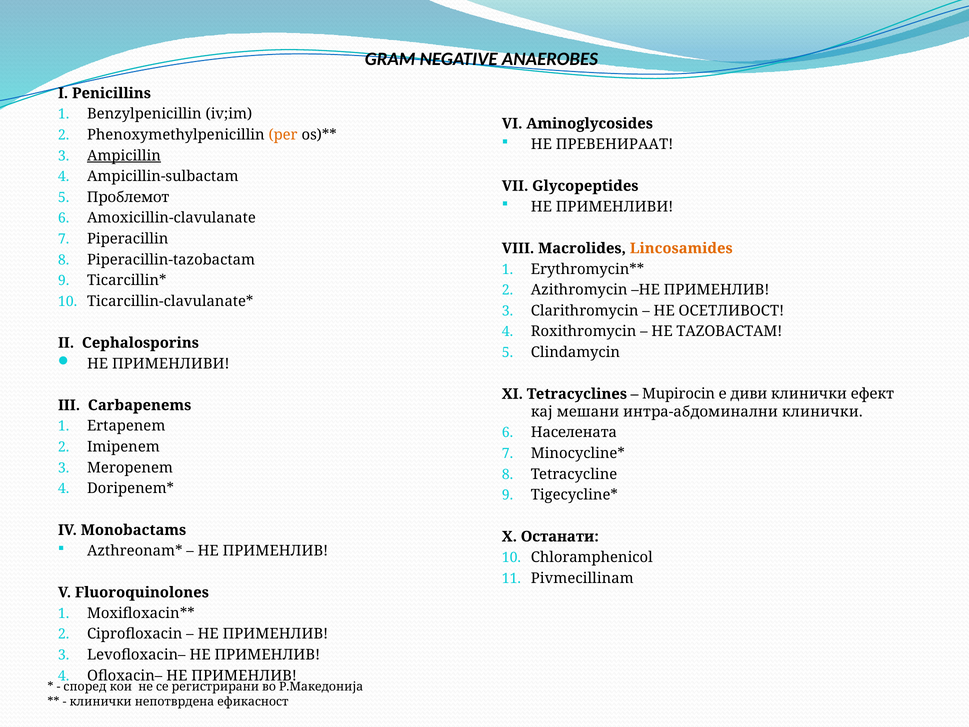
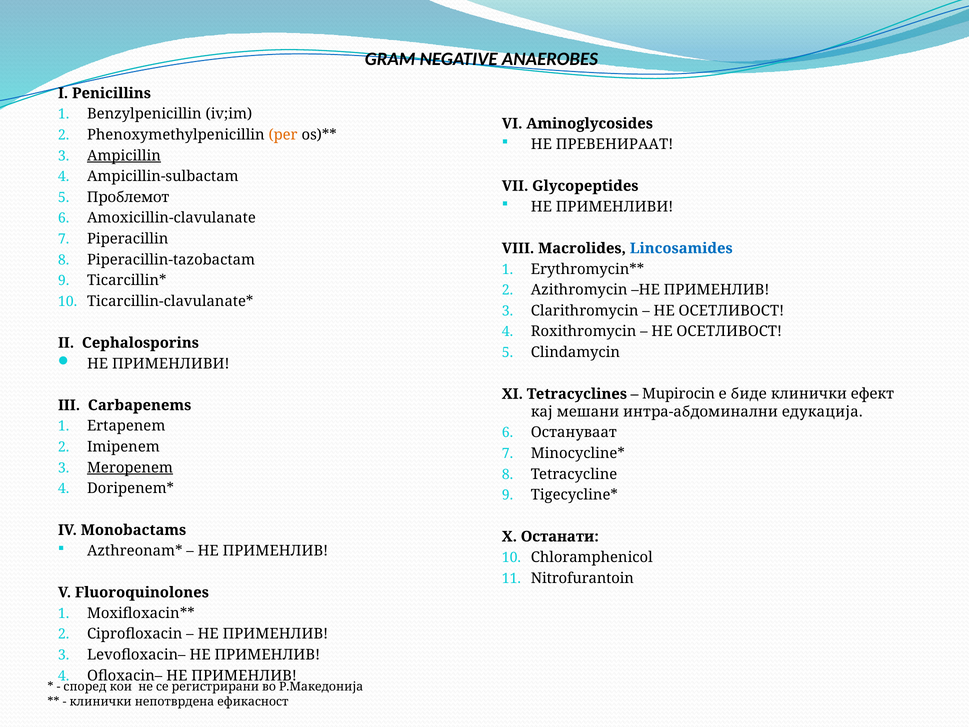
Lincosamides colour: orange -> blue
TAZOBACTAM at (729, 331): TAZOBACTAM -> ОСЕТЛИВОСТ
диви: диви -> биде
интра-абдоминални клинички: клинички -> едукација
Населената: Населената -> Остануваат
Meropenem underline: none -> present
Pivmecillinam: Pivmecillinam -> Nitrofurantoin
